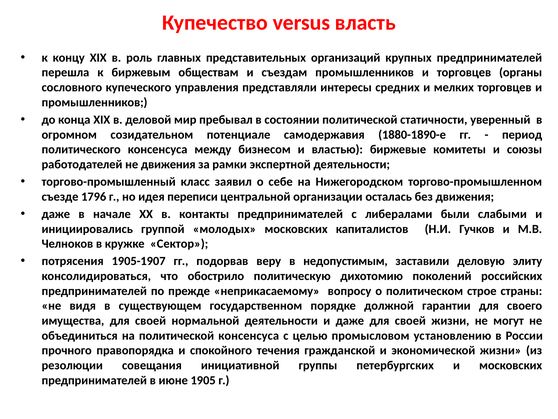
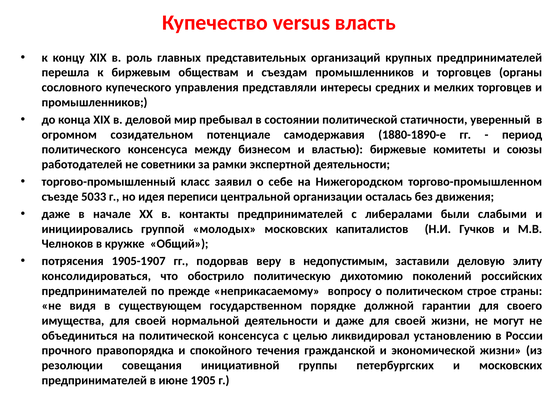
не движения: движения -> советники
1796: 1796 -> 5033
Сектор: Сектор -> Общий
промысловом: промысловом -> ликвидировал
